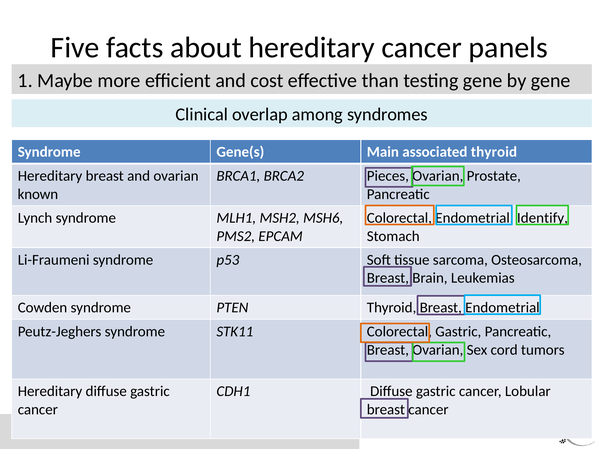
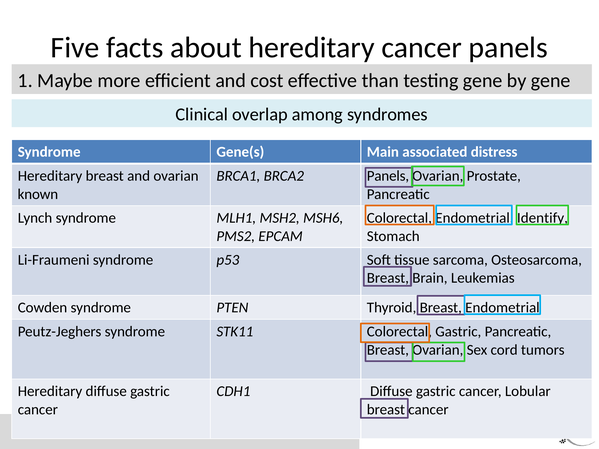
associated thyroid: thyroid -> distress
BRCA2 Pieces: Pieces -> Panels
